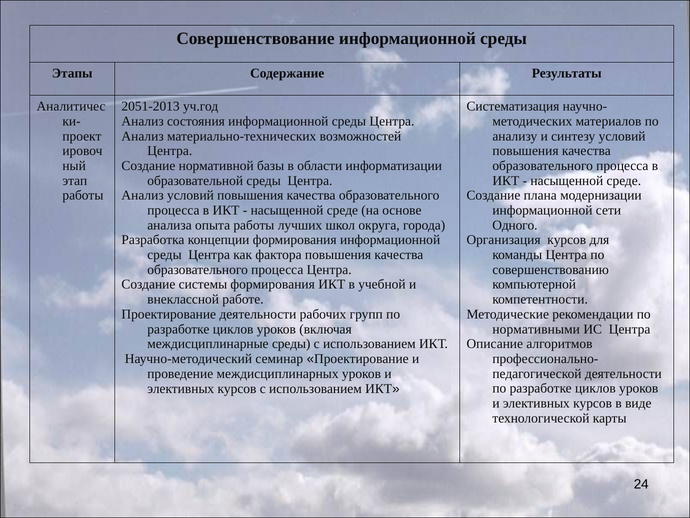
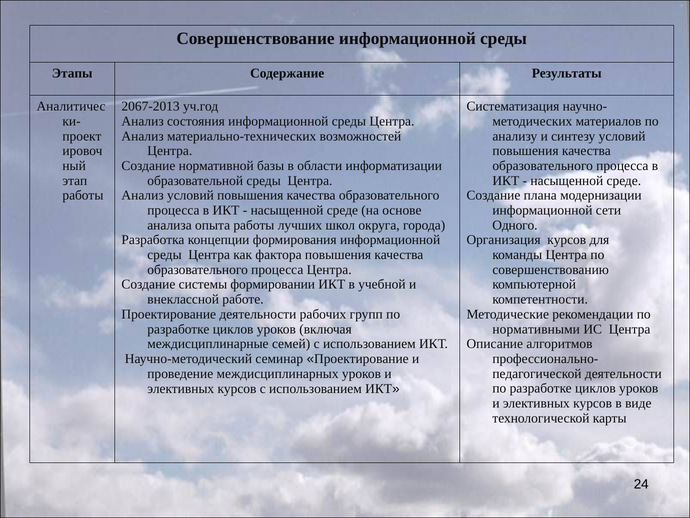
2051-2013: 2051-2013 -> 2067-2013
системы формирования: формирования -> формировании
междисциплинарные среды: среды -> семей
